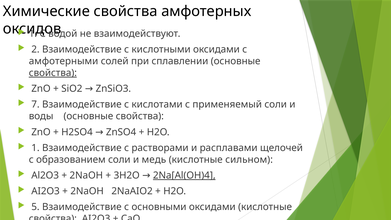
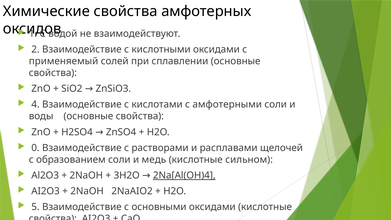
амфотерными: амфотерными -> применяемый
свойства at (53, 73) underline: present -> none
7: 7 -> 4
применяемый: применяемый -> амфотерными
1 at (35, 148): 1 -> 0
